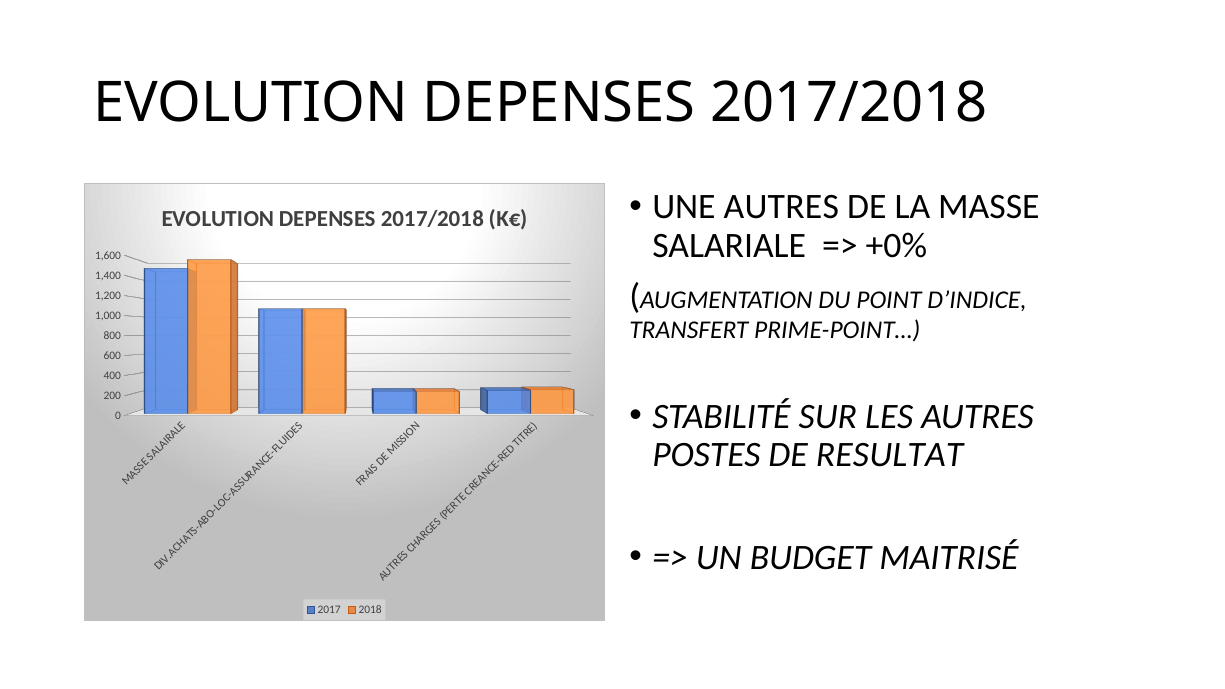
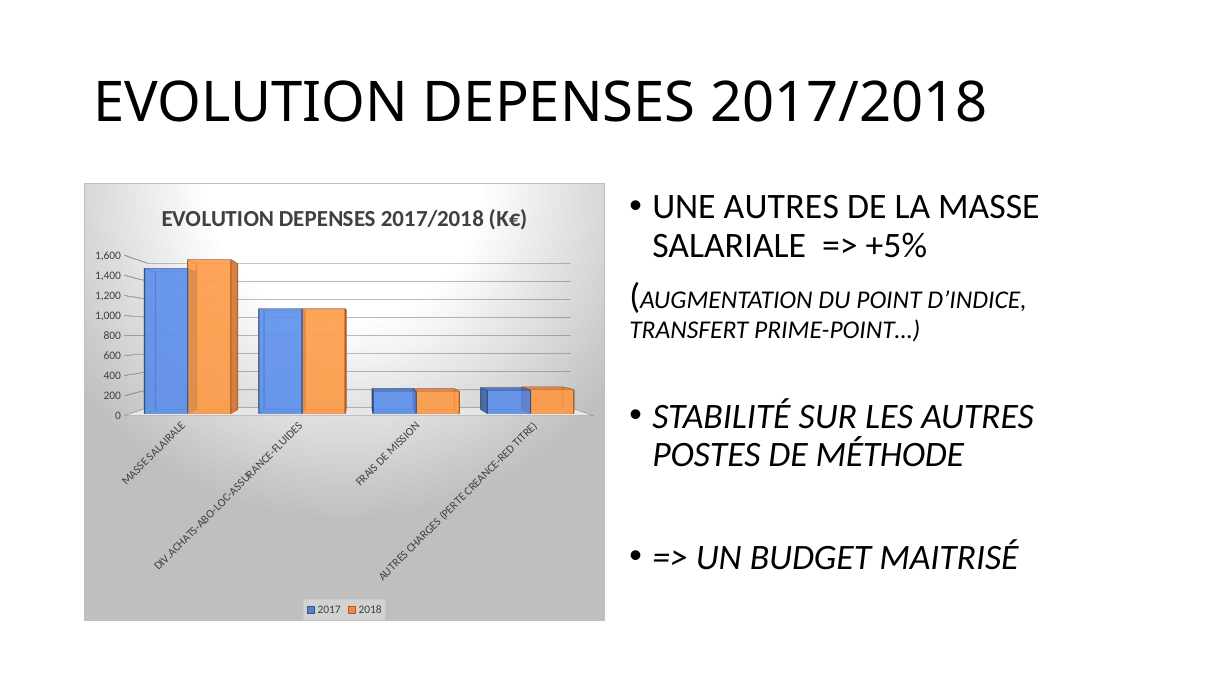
+0%: +0% -> +5%
RESULTAT: RESULTAT -> MÉTHODE
